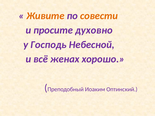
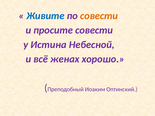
Живите colour: orange -> blue
просите духовно: духовно -> совести
Господь: Господь -> Истина
